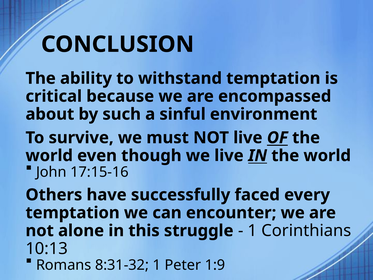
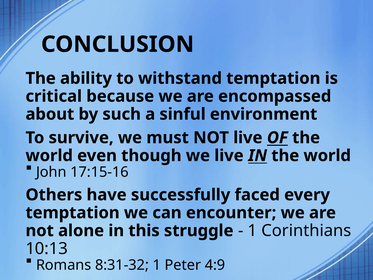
1:9: 1:9 -> 4:9
